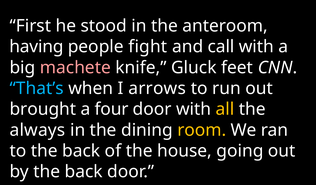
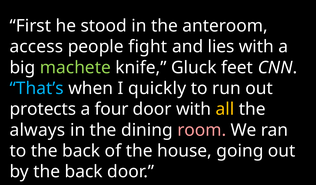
having: having -> access
call: call -> lies
machete colour: pink -> light green
arrows: arrows -> quickly
brought: brought -> protects
room colour: yellow -> pink
